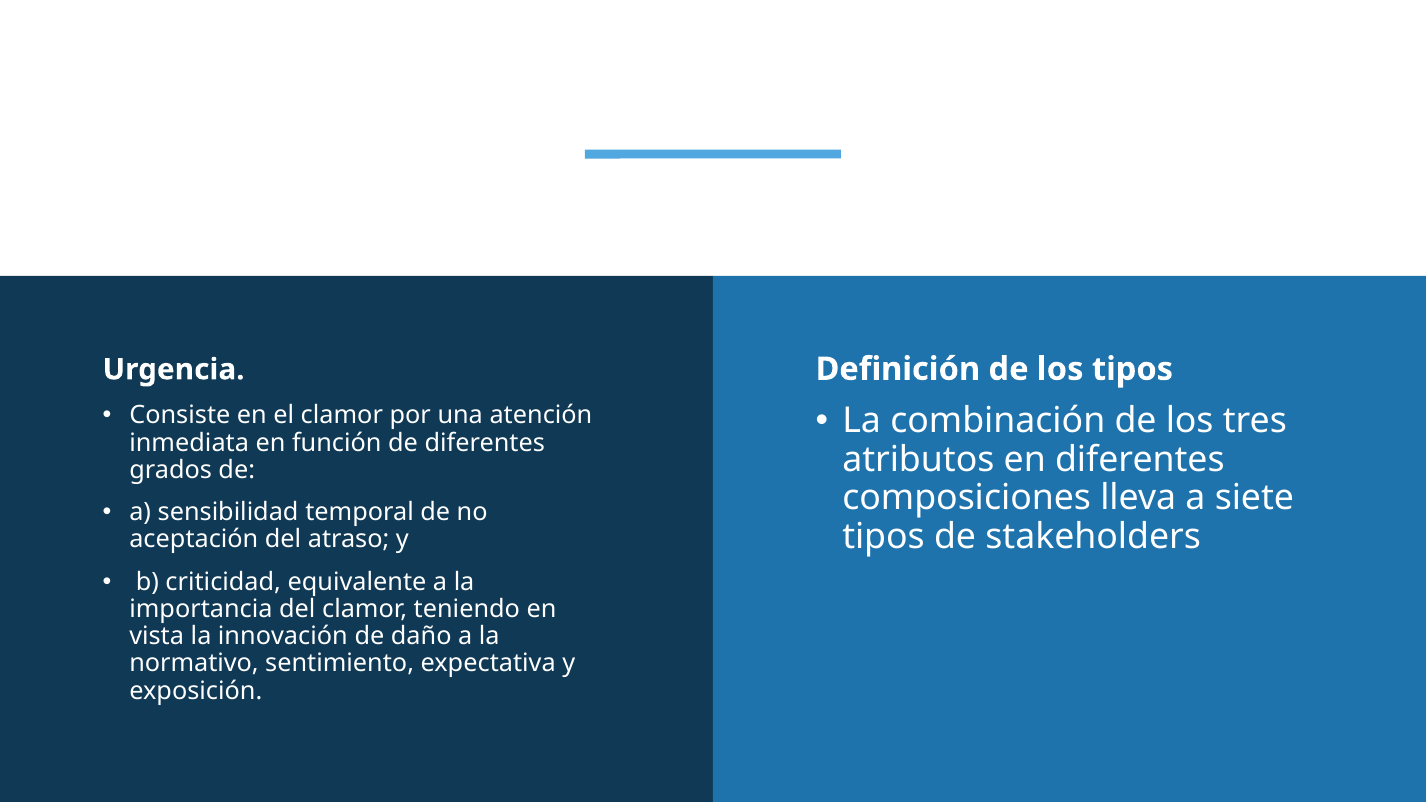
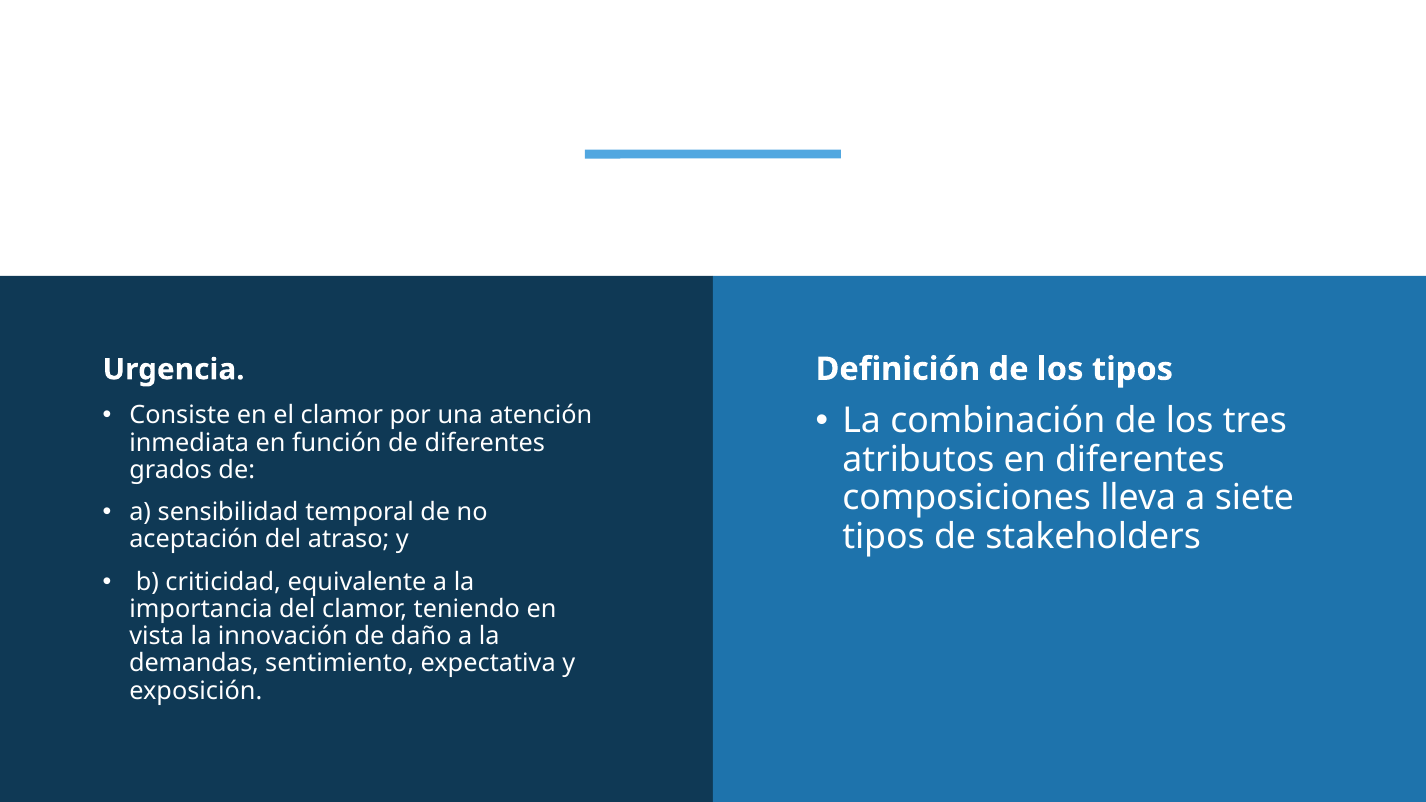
normativo: normativo -> demandas
